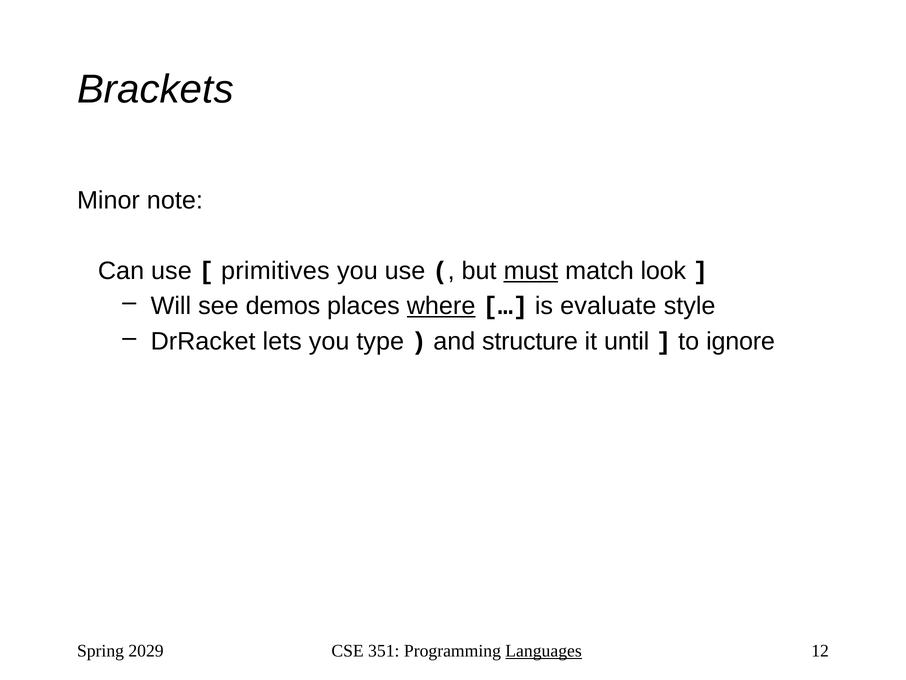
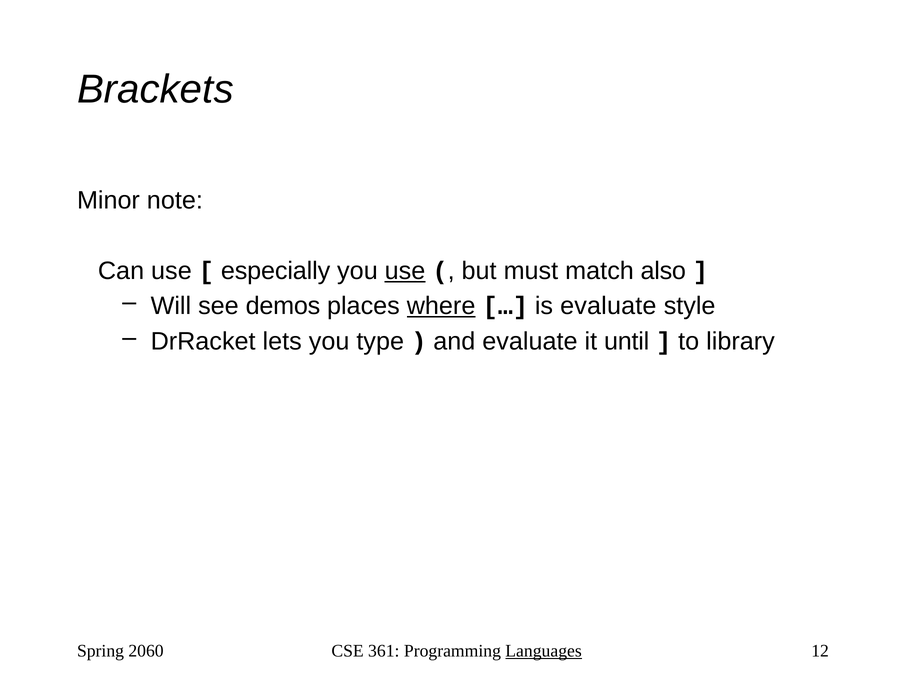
primitives: primitives -> especially
use at (405, 271) underline: none -> present
must underline: present -> none
look: look -> also
and structure: structure -> evaluate
ignore: ignore -> library
2029: 2029 -> 2060
351: 351 -> 361
